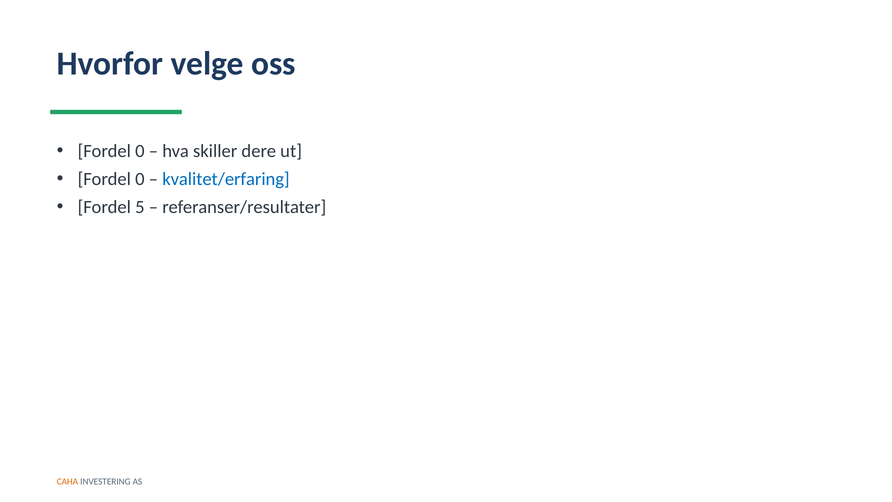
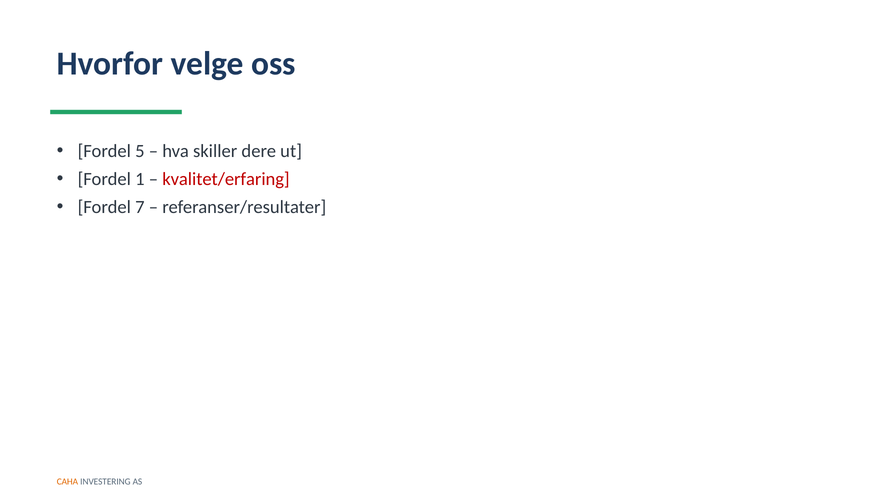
0 at (140, 151): 0 -> 5
0 at (140, 179): 0 -> 1
kvalitet/erfaring colour: blue -> red
5: 5 -> 7
